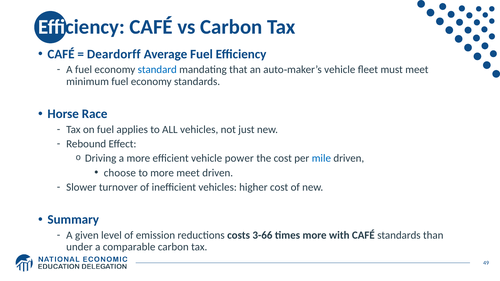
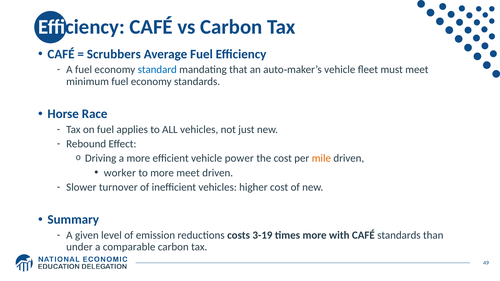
Deardorff: Deardorff -> Scrubbers
mile colour: blue -> orange
choose: choose -> worker
3-66: 3-66 -> 3-19
